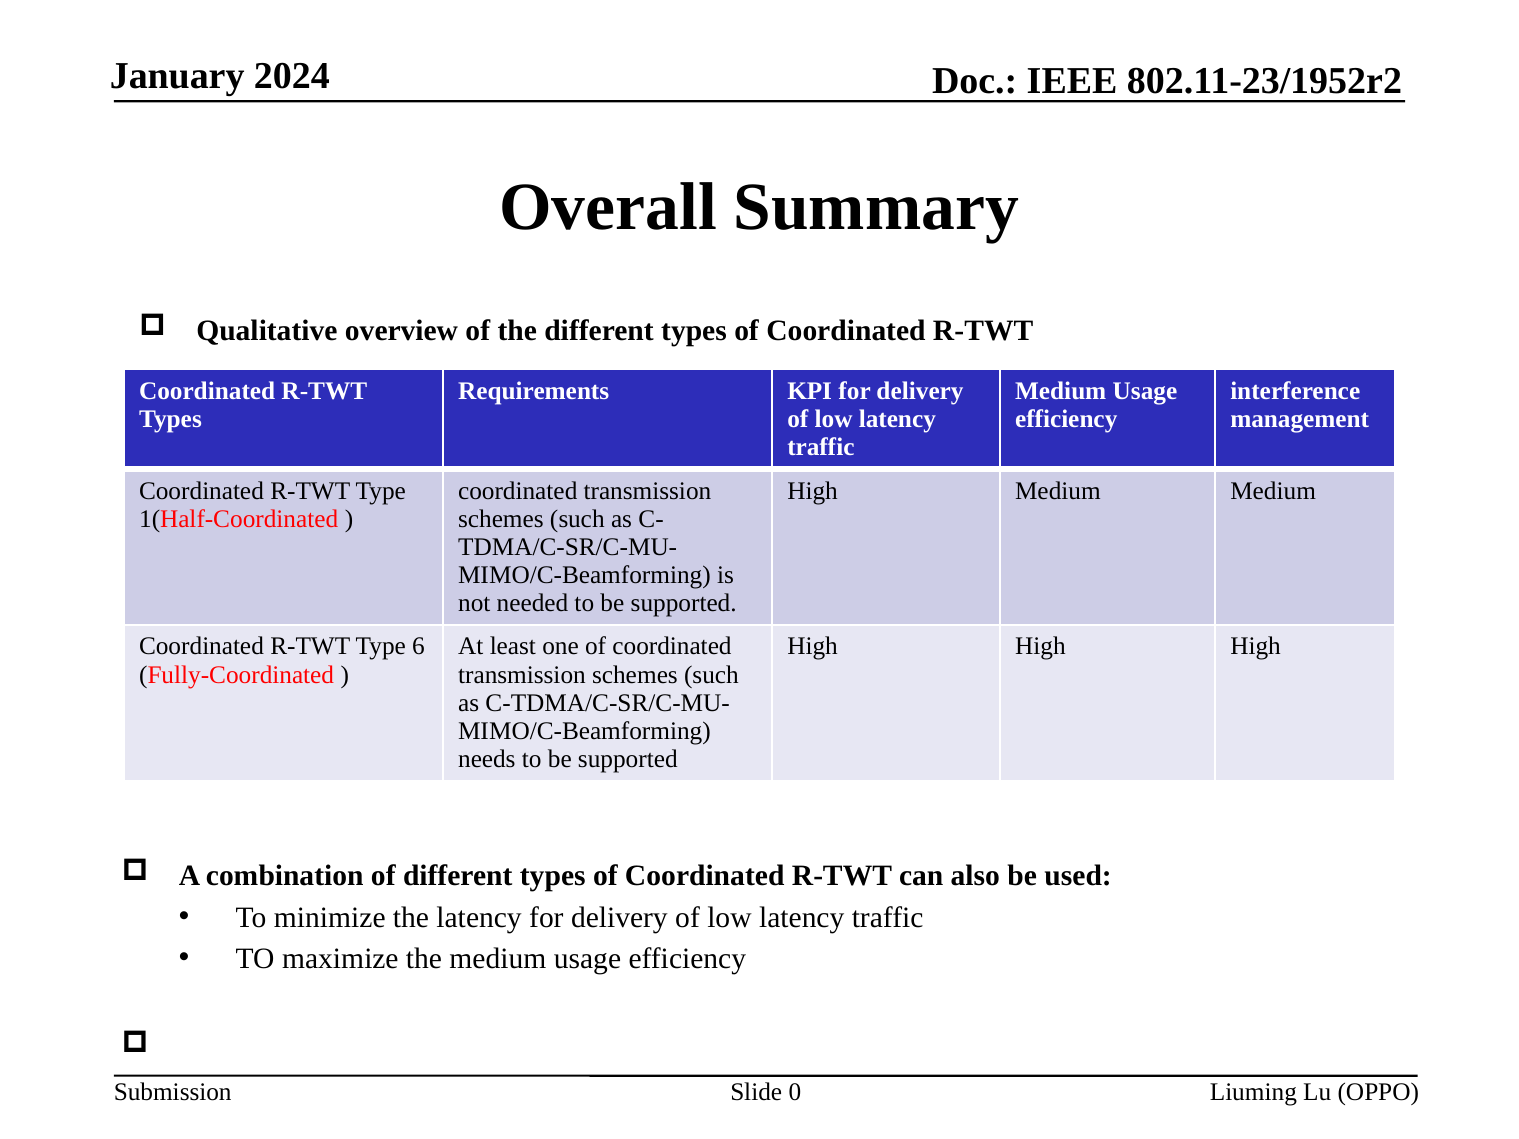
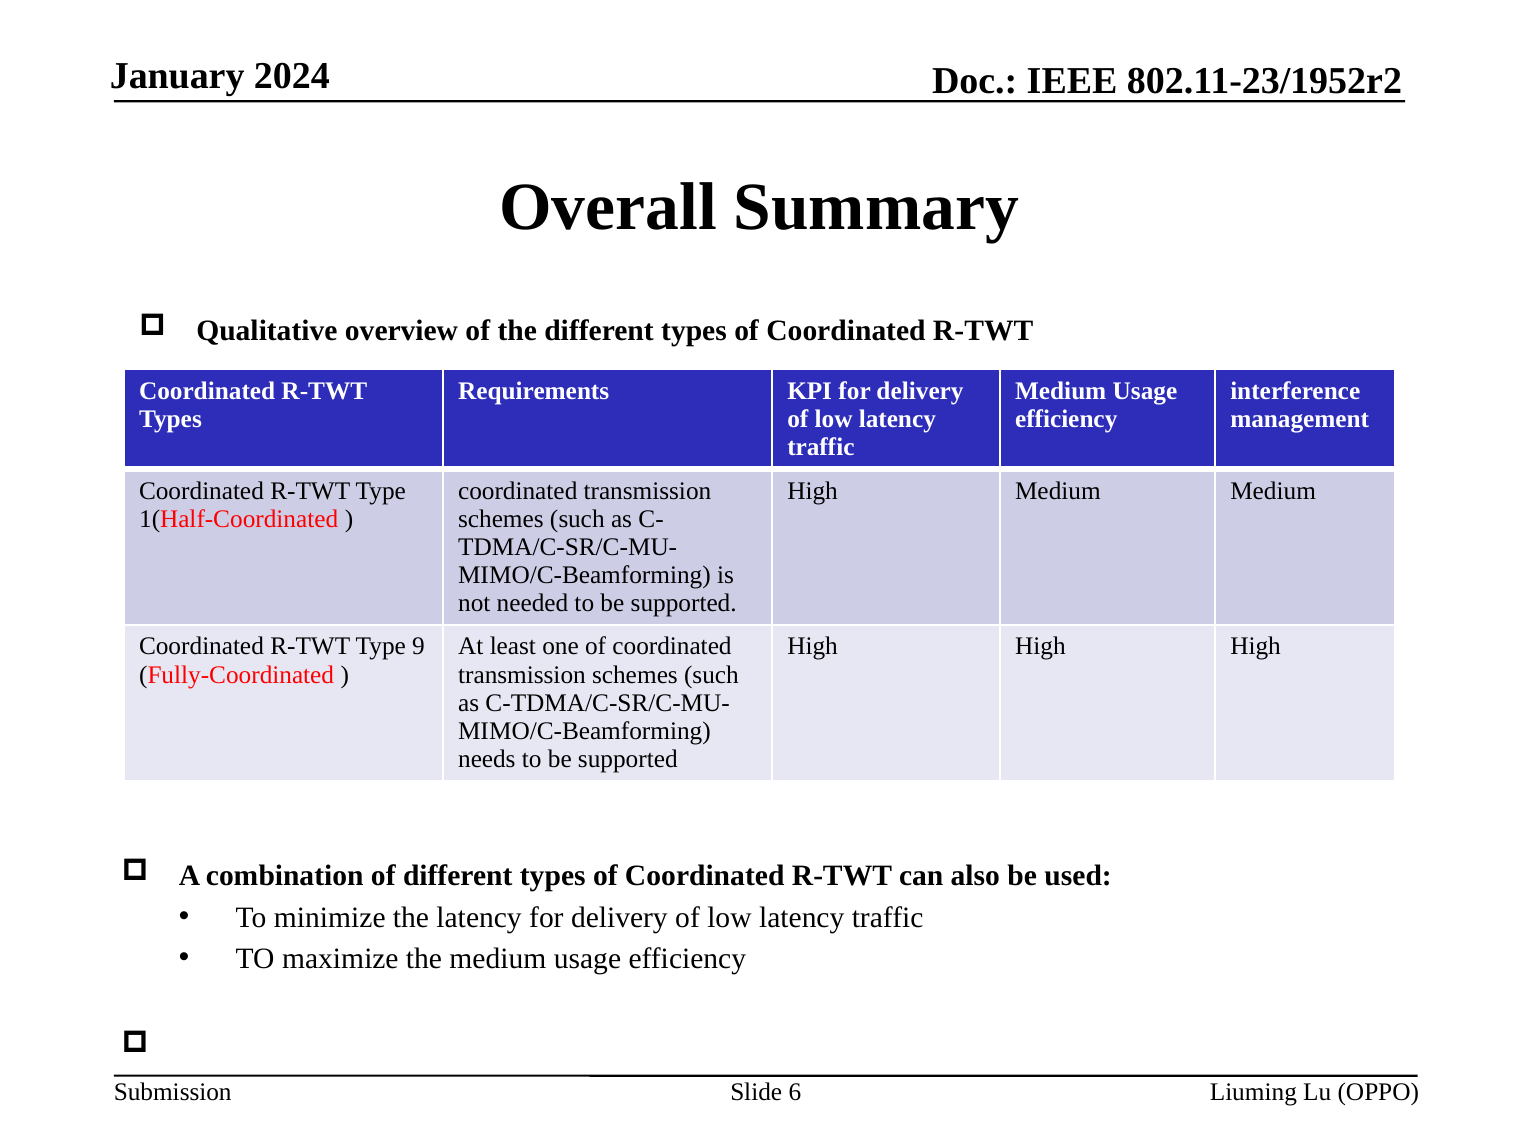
6: 6 -> 9
0: 0 -> 6
